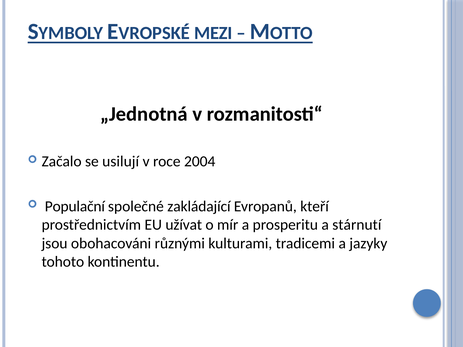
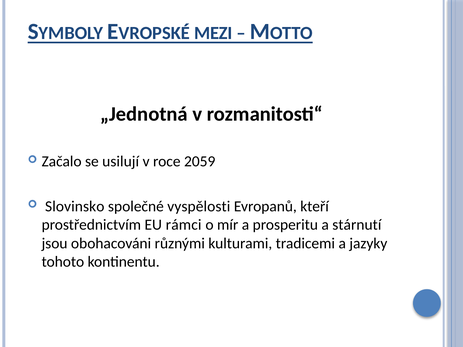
2004: 2004 -> 2059
Populační: Populační -> Slovinsko
zakládající: zakládající -> vyspělosti
užívat: užívat -> rámci
